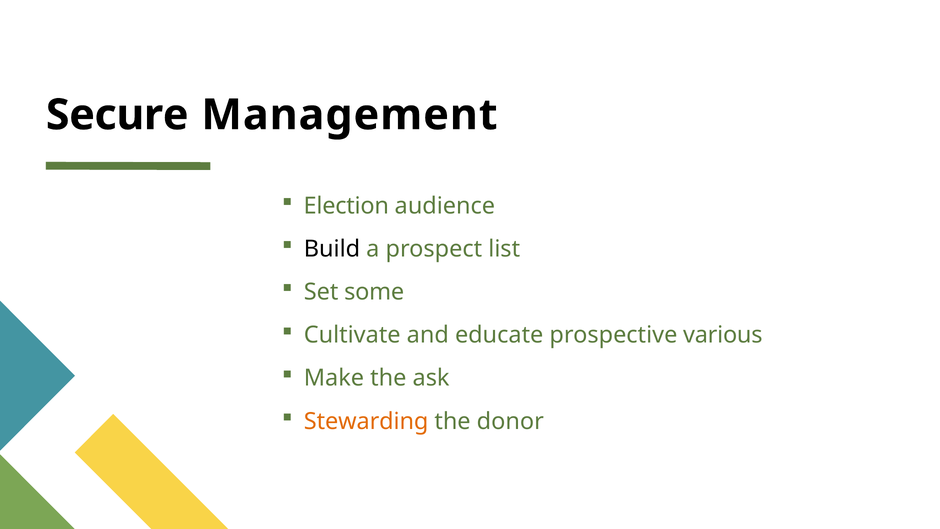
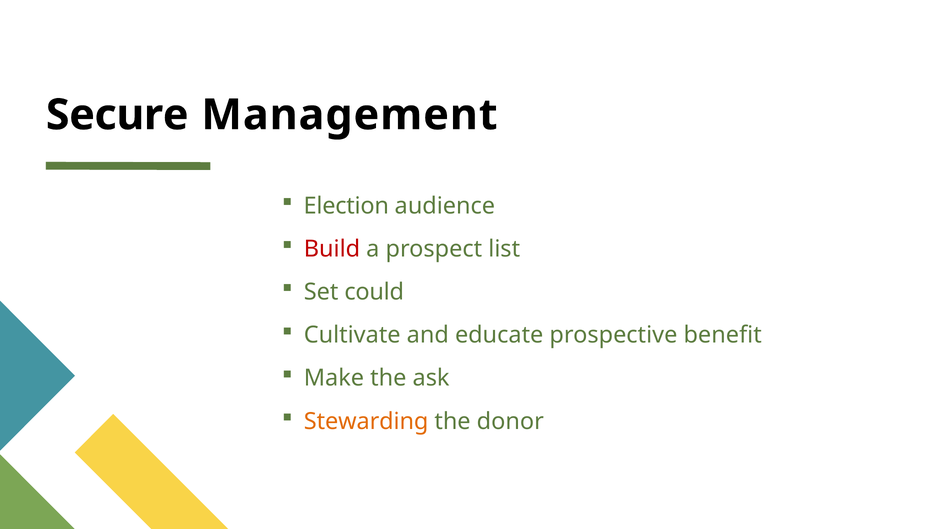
Build colour: black -> red
some: some -> could
various: various -> benefit
